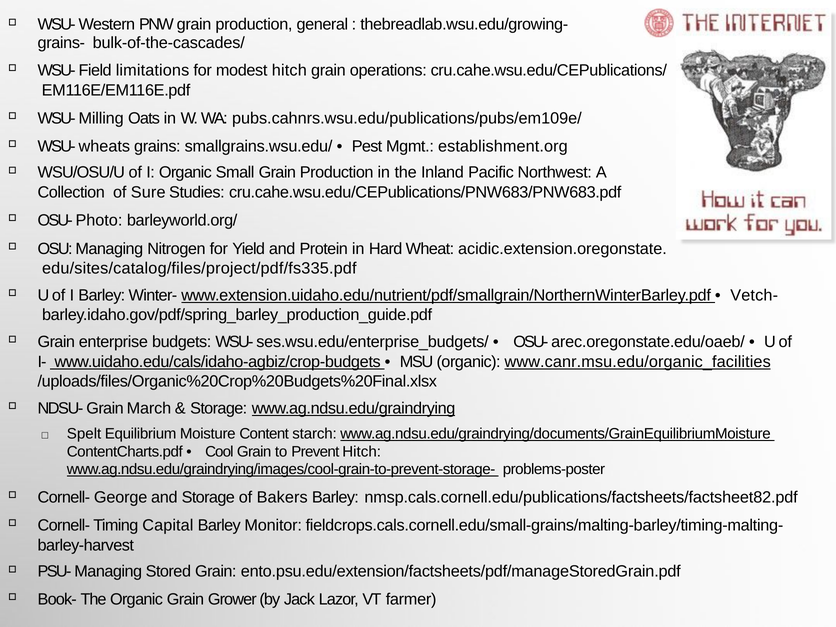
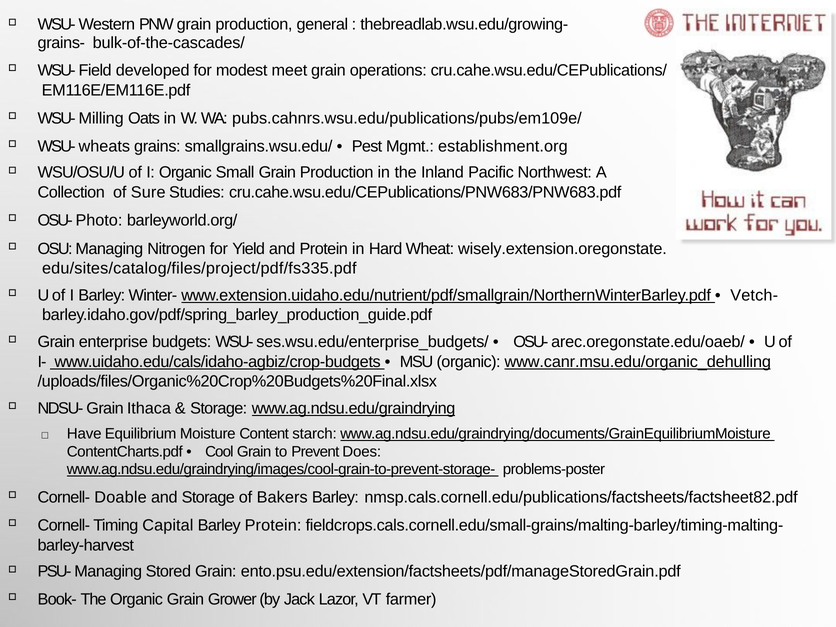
limitations: limitations -> developed
modest hitch: hitch -> meet
acidic.extension.oregonstate: acidic.extension.oregonstate -> wisely.extension.oregonstate
www.canr.msu.edu/organic_facilities: www.canr.msu.edu/organic_facilities -> www.canr.msu.edu/organic_dehulling
March: March -> Ithaca
Spelt: Spelt -> Have
Prevent Hitch: Hitch -> Does
George: George -> Doable
Barley Monitor: Monitor -> Protein
